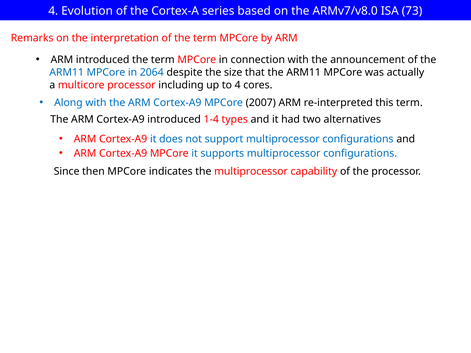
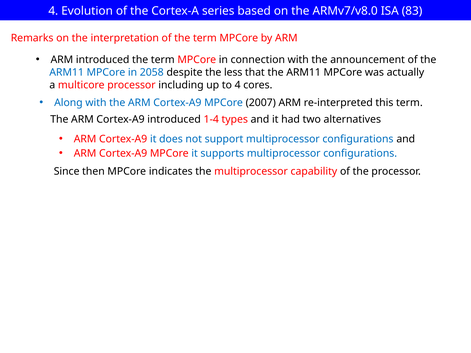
73: 73 -> 83
2064: 2064 -> 2058
size: size -> less
